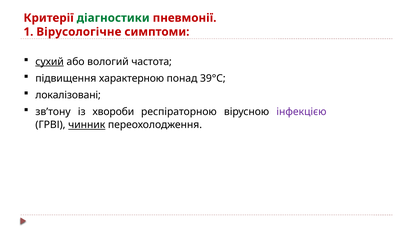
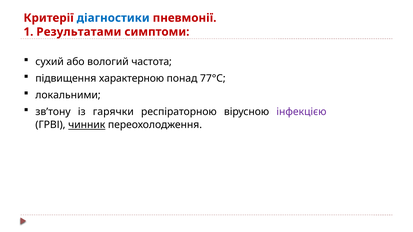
діагностики colour: green -> blue
Вірусологічне: Вірусологічне -> Результатами
сухий underline: present -> none
39°С: 39°С -> 77°С
локалізовані: локалізовані -> локальними
хвороби: хвороби -> гарячки
